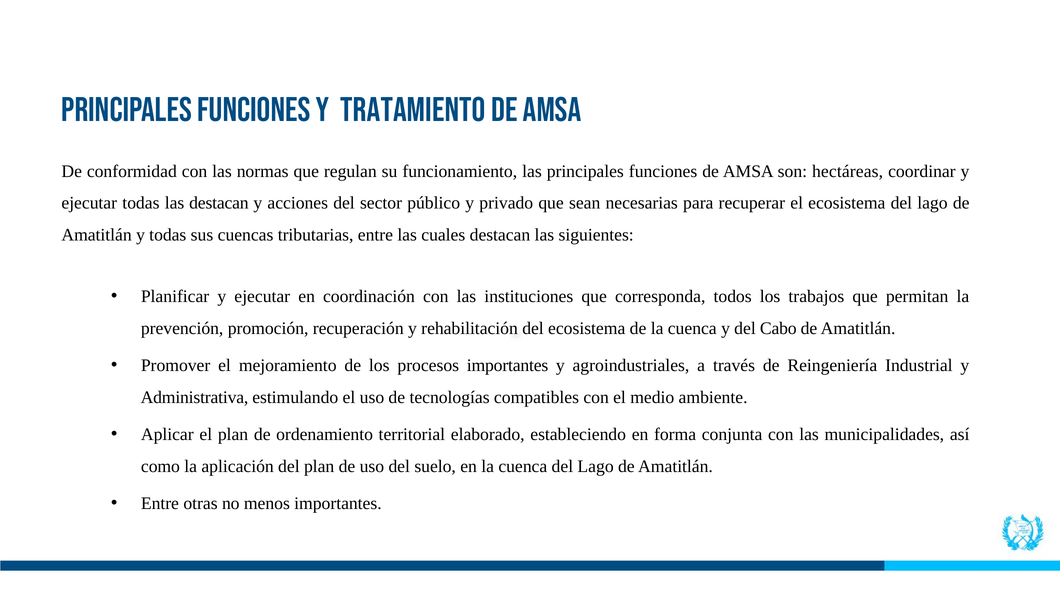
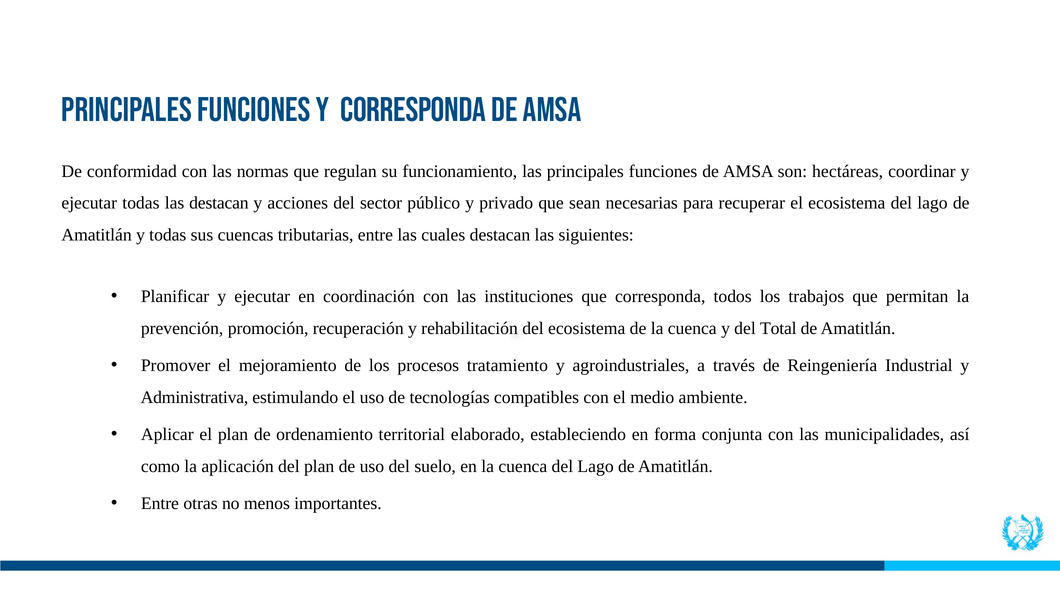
Y TRATAMIENTO: TRATAMIENTO -> CORRESPONDA
Cabo: Cabo -> Total
procesos importantes: importantes -> tratamiento
